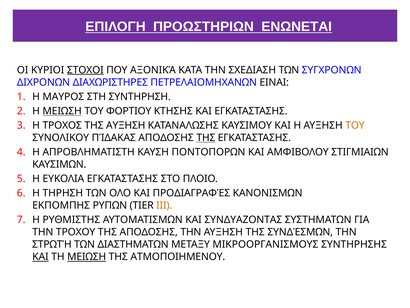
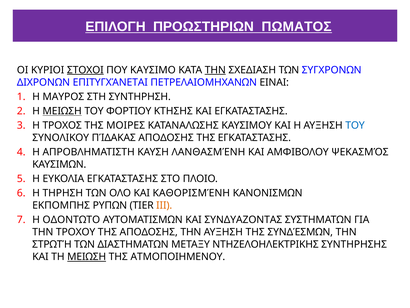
ΕΝΩΝΕΤΑΙ: ΕΝΩΝΕΤΑΙ -> ΠΩΜΑΤΟΣ
ΑΞΟΝΙΚΆ: ΑΞΟΝΙΚΆ -> ΚΑΥΣΙΜΟ
ΤΗΝ at (215, 70) underline: none -> present
ΔΙΑΧΩΡΙΣΤΗΡΕΣ: ΔΙΑΧΩΡΙΣΤΗΡΕΣ -> ΕΠΙΤΥΓΧΆΝΕΤΑΙ
ΤΗΣ ΑΥΞΗΣΗ: ΑΥΞΗΣΗ -> ΜΟΙΡΕΣ
ΤΟΥ at (355, 125) colour: orange -> blue
ΤΗΣ at (206, 138) underline: present -> none
ΠΟΝΤΟΠΟΡΩΝ: ΠΟΝΤΟΠΟΡΩΝ -> ΛΑΝΘΑΣΜΈΝΗ
ΣΤΙΓΜΙΑΙΩΝ: ΣΤΙΓΜΙΑΙΩΝ -> ΨΕΚΑΣΜΌΣ
ΠΡΟΔΙΑΓΡΑΦΈΣ: ΠΡΟΔΙΑΓΡΑΦΈΣ -> ΚΑΘΟΡΙΣΜΈΝΗ
ΡΥΘΜΙΣΤΗΣ: ΡΥΘΜΙΣΤΗΣ -> ΟΔΟΝΤΩΤΟ
ΜΙΚΡΟΟΡΓΑΝΙΣΜΟΥΣ: ΜΙΚΡΟΟΡΓΑΝΙΣΜΟΥΣ -> ΝΤΗΖΕΛOΗΛΕΚΤΡΙΚΗΣ
ΚΑΙ at (40, 256) underline: present -> none
